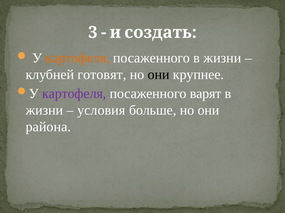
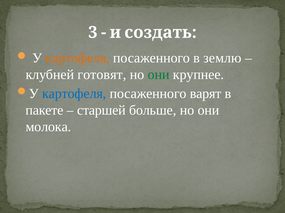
посаженного в жизни: жизни -> землю
они at (159, 75) colour: black -> green
картофеля at (74, 94) colour: purple -> blue
жизни at (44, 110): жизни -> пакете
условия: условия -> старшей
района: района -> молока
